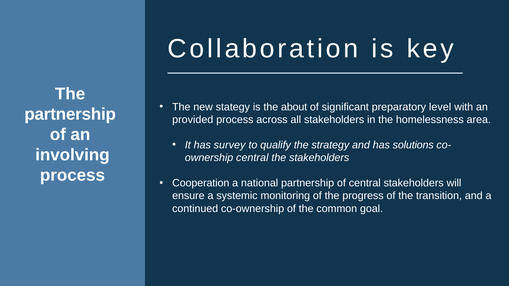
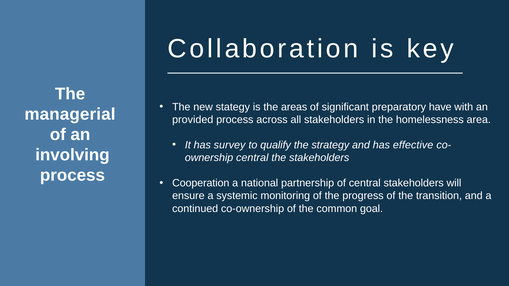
about: about -> areas
level: level -> have
partnership at (70, 114): partnership -> managerial
solutions: solutions -> effective
